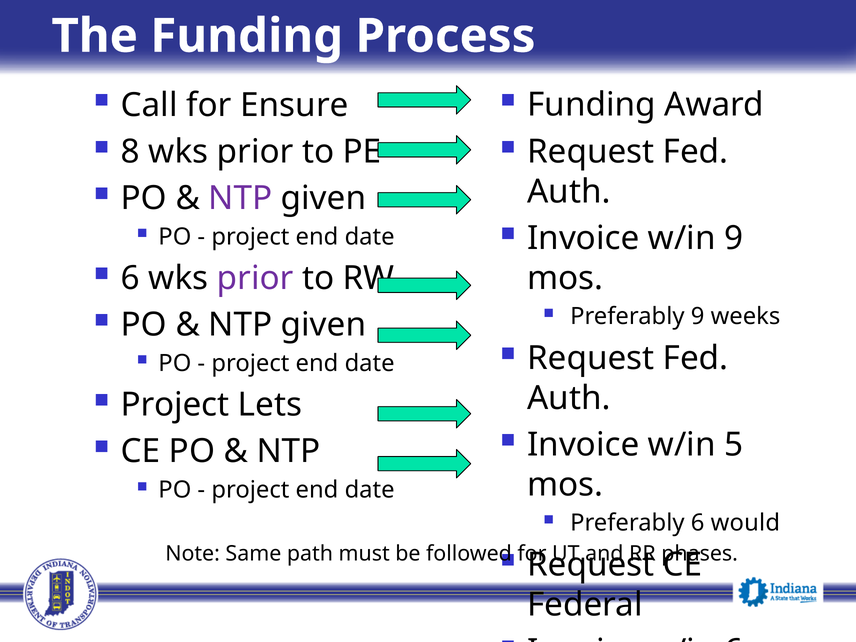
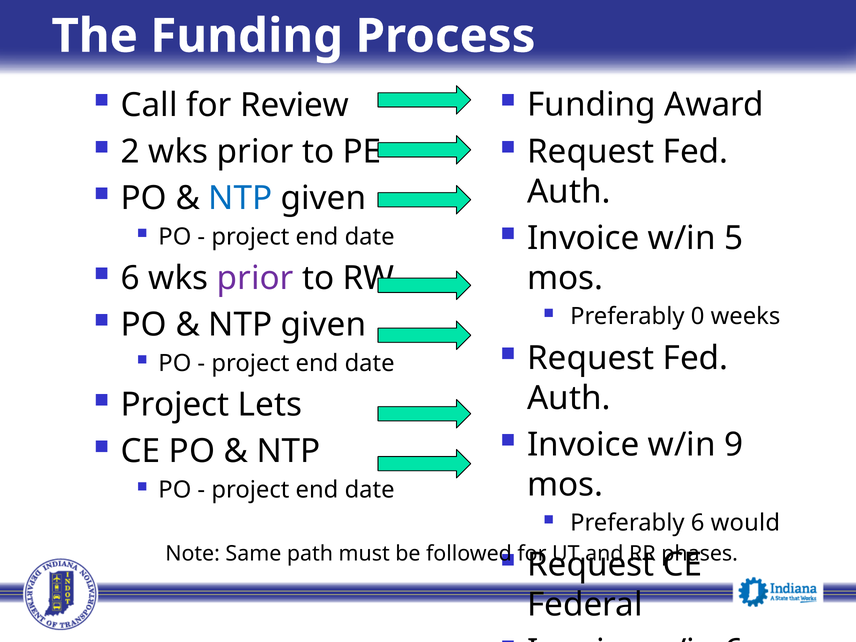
Ensure: Ensure -> Review
8: 8 -> 2
NTP at (240, 198) colour: purple -> blue
w/in 9: 9 -> 5
Preferably 9: 9 -> 0
5: 5 -> 9
